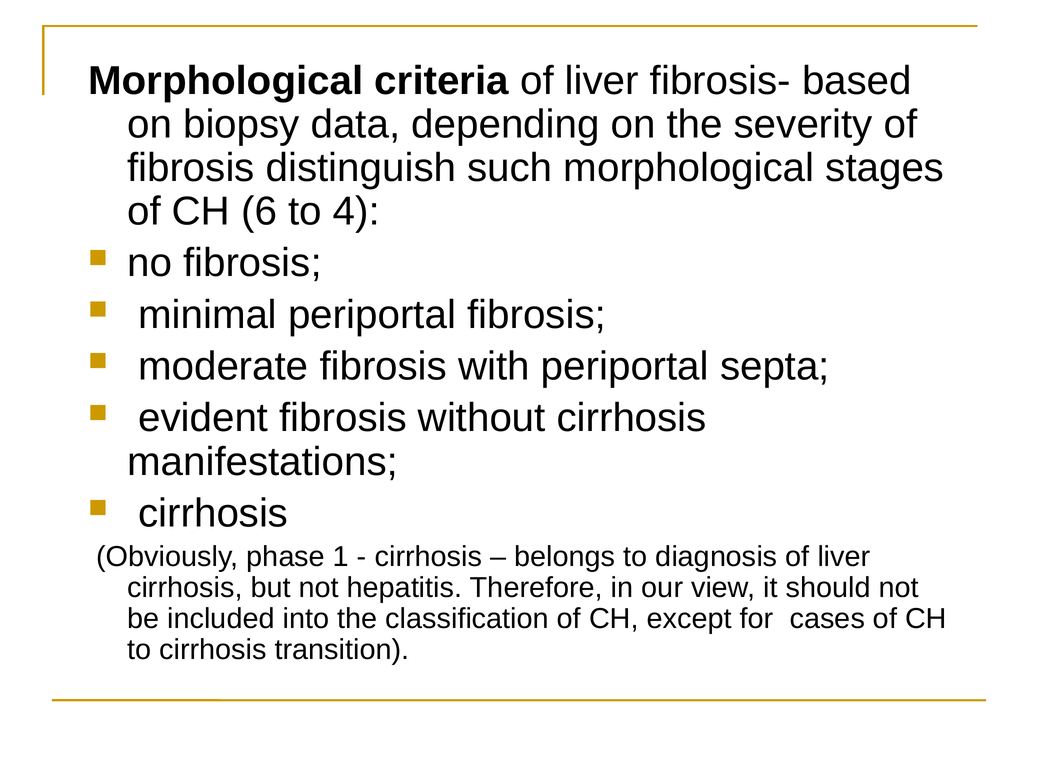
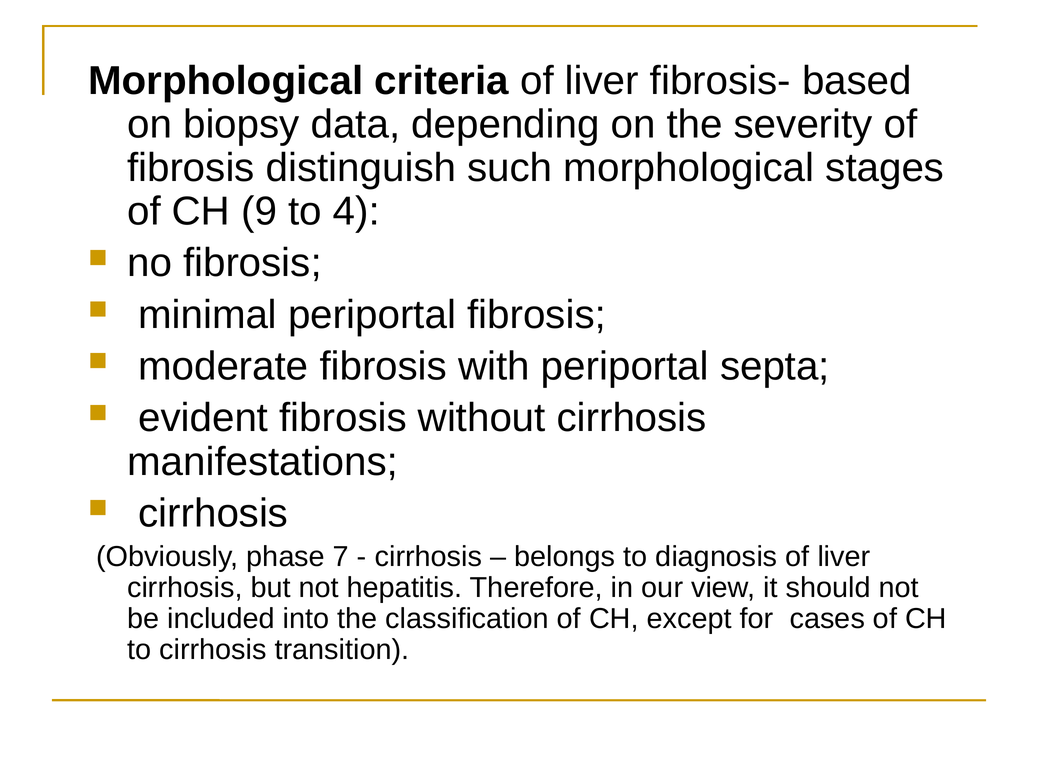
6: 6 -> 9
1: 1 -> 7
